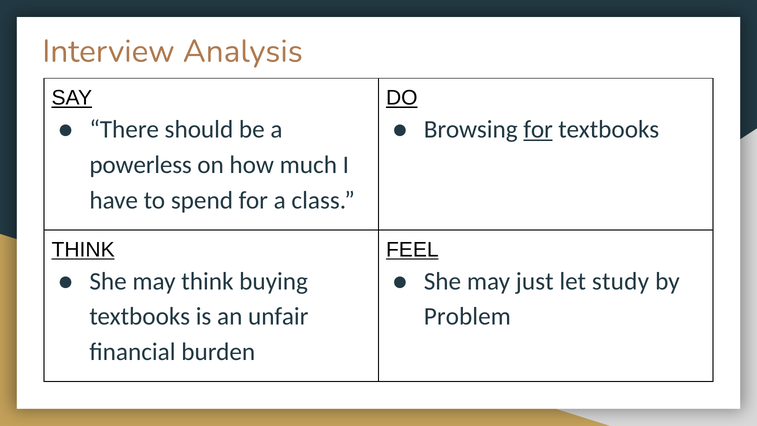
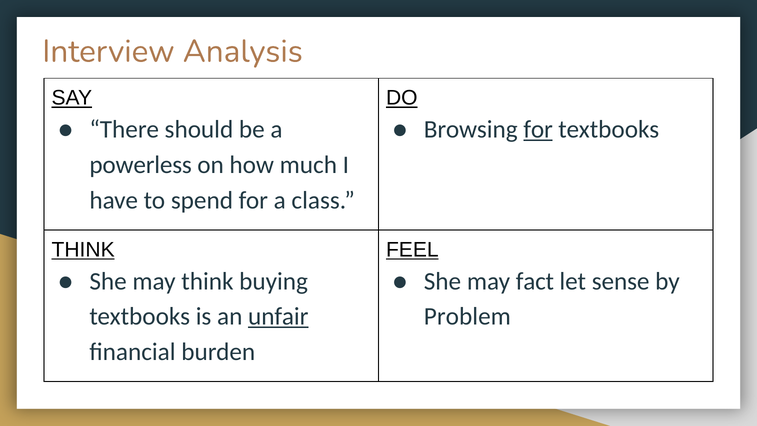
just: just -> fact
study: study -> sense
unfair underline: none -> present
